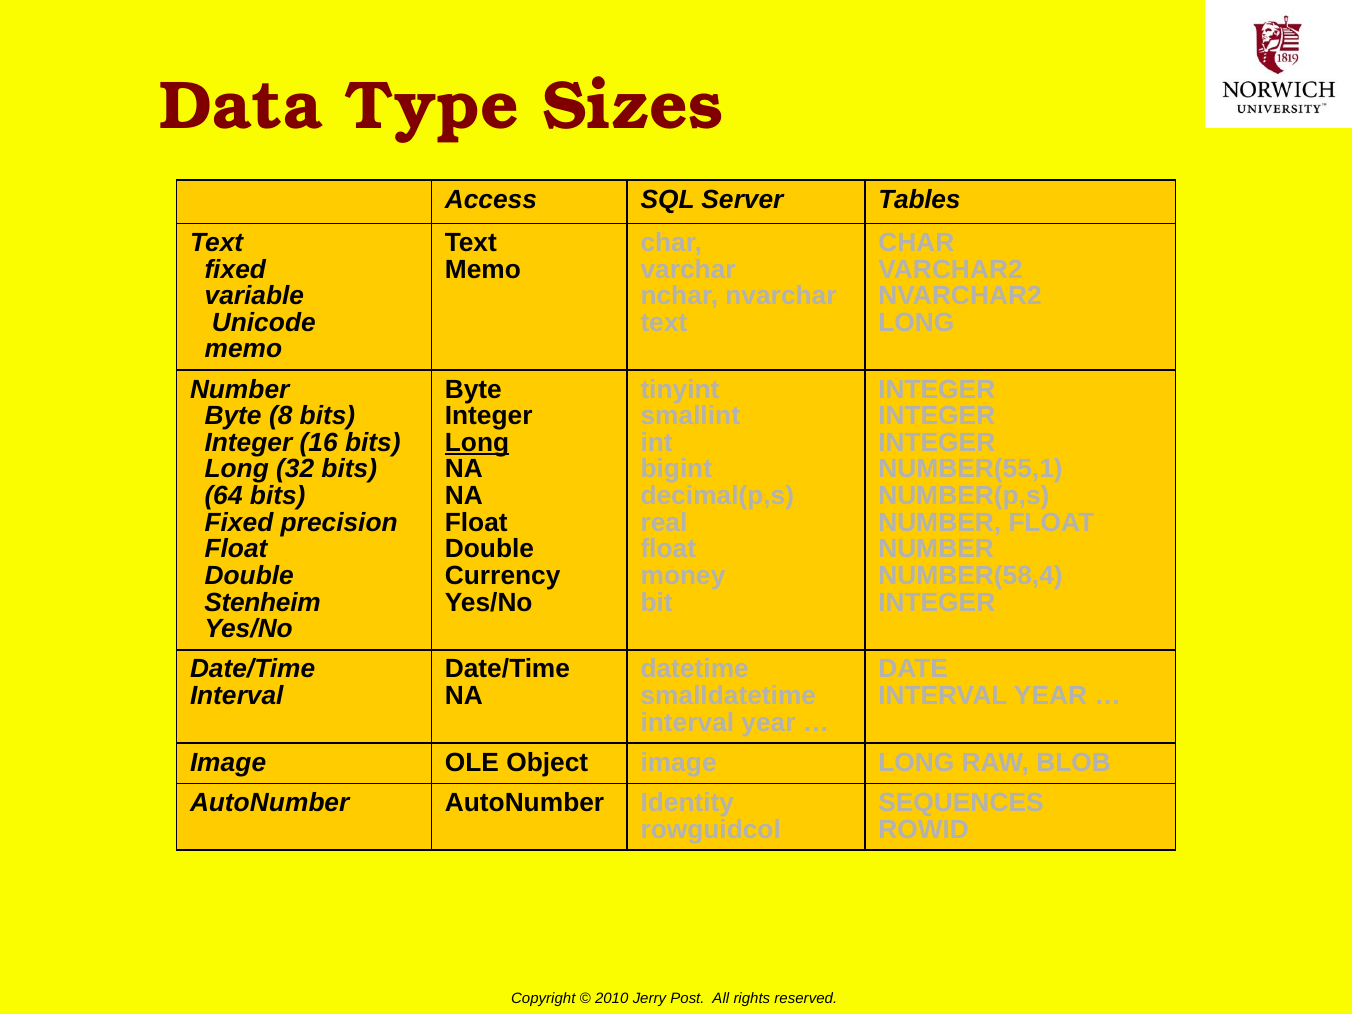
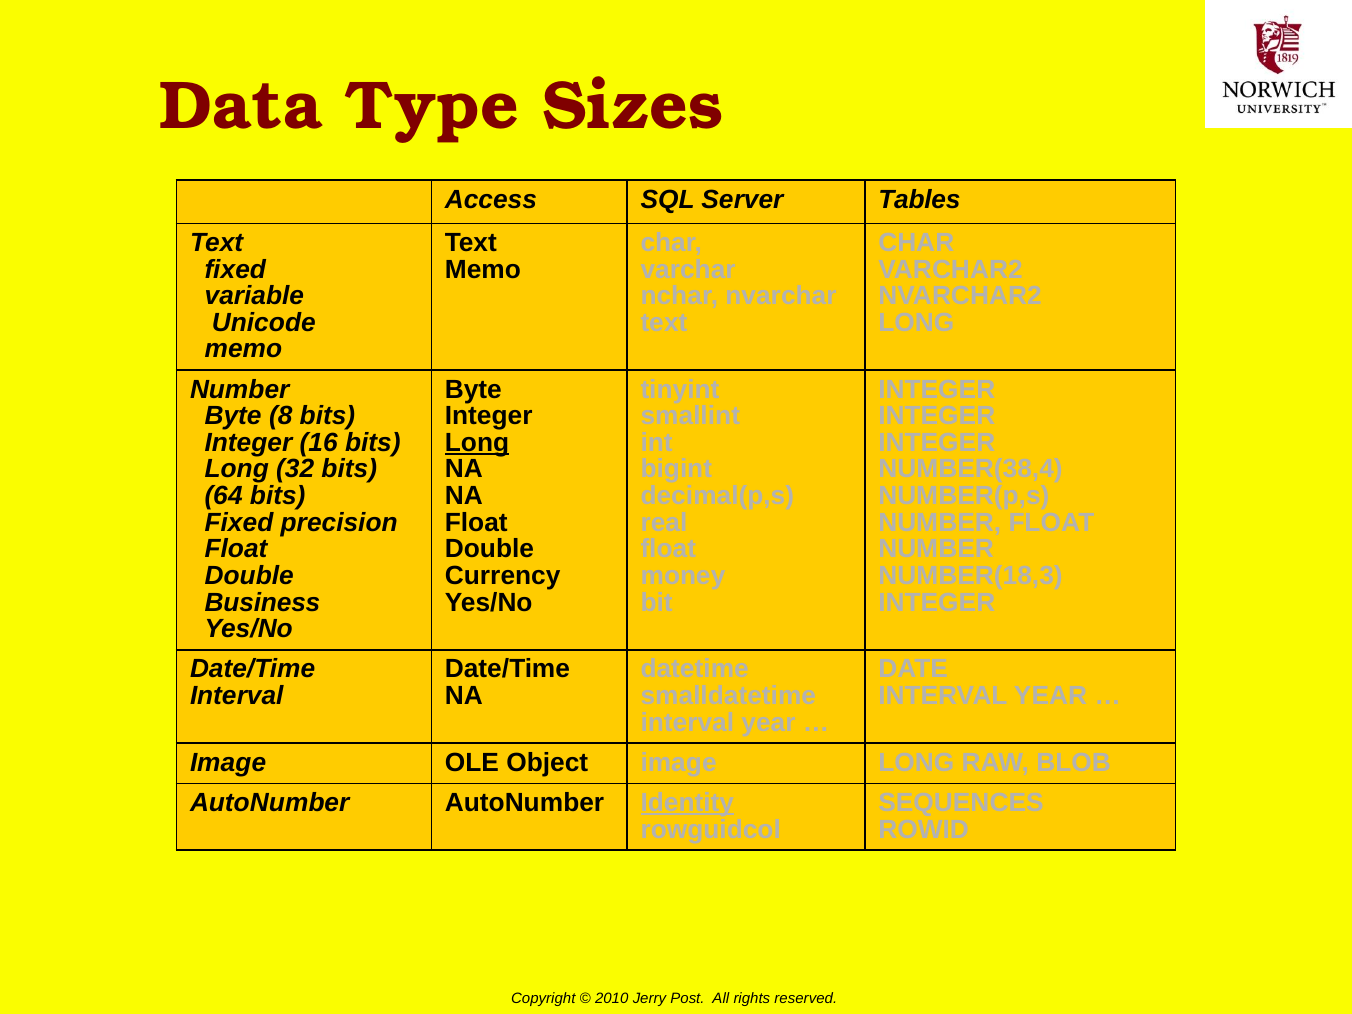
NUMBER(55,1: NUMBER(55,1 -> NUMBER(38,4
NUMBER(58,4: NUMBER(58,4 -> NUMBER(18,3
Stenheim: Stenheim -> Business
Identity underline: none -> present
